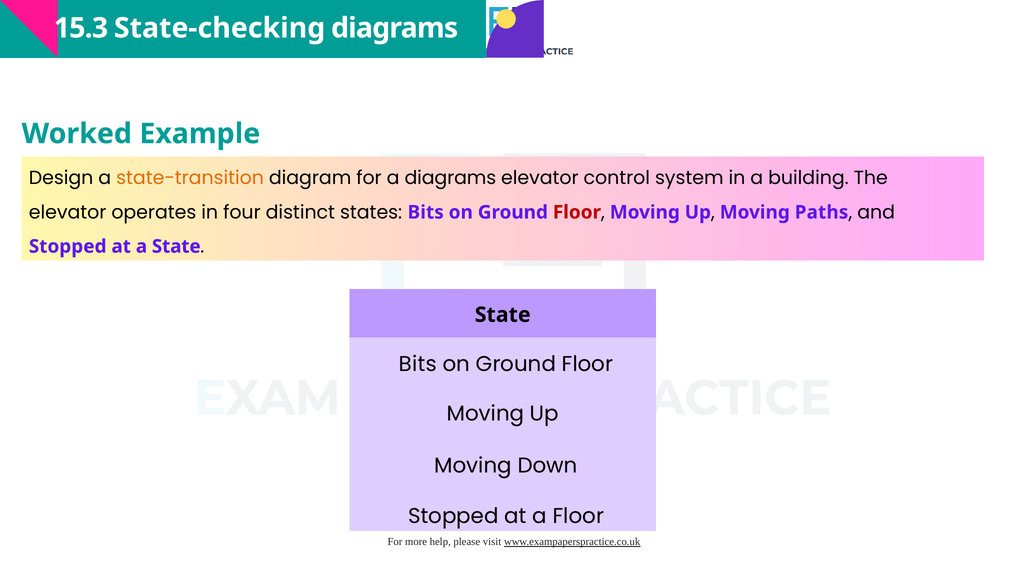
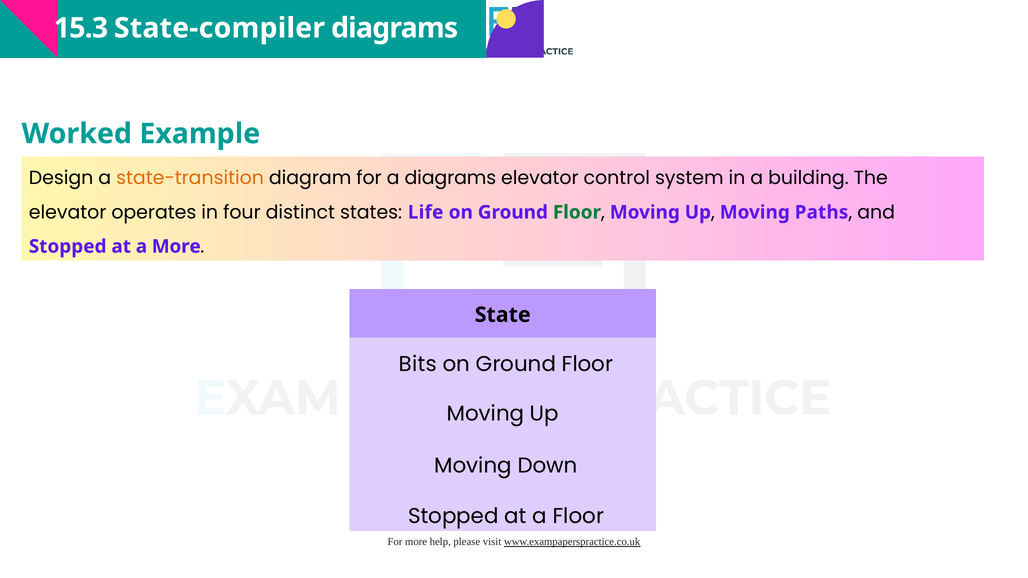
State-checking: State-checking -> State-compiler
states Bits: Bits -> Life
Floor at (577, 212) colour: red -> green
a State: State -> More
